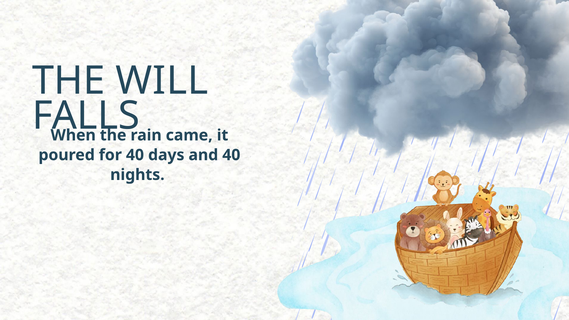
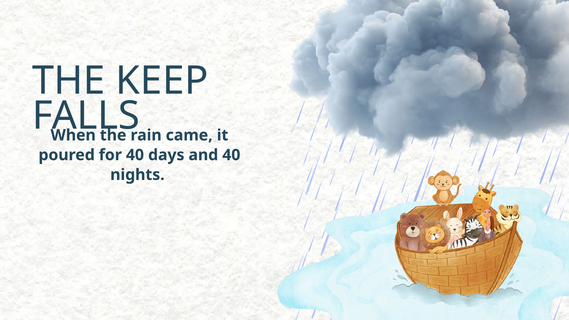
WILL: WILL -> KEEP
